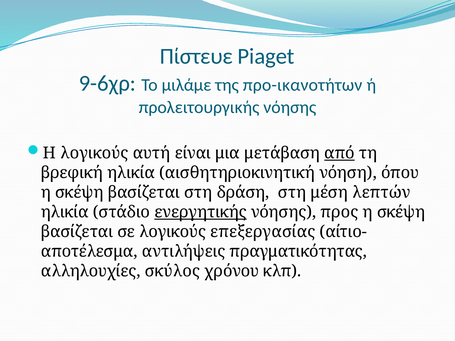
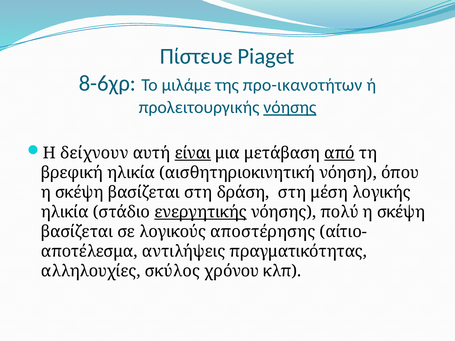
9-6χρ: 9-6χρ -> 8-6χρ
νόησης at (290, 107) underline: none -> present
Η λογικούς: λογικούς -> δείχνουν
είναι underline: none -> present
λεπτών: λεπτών -> λογικής
προς: προς -> πολύ
επεξεργασίας: επεξεργασίας -> αποστέρησης
